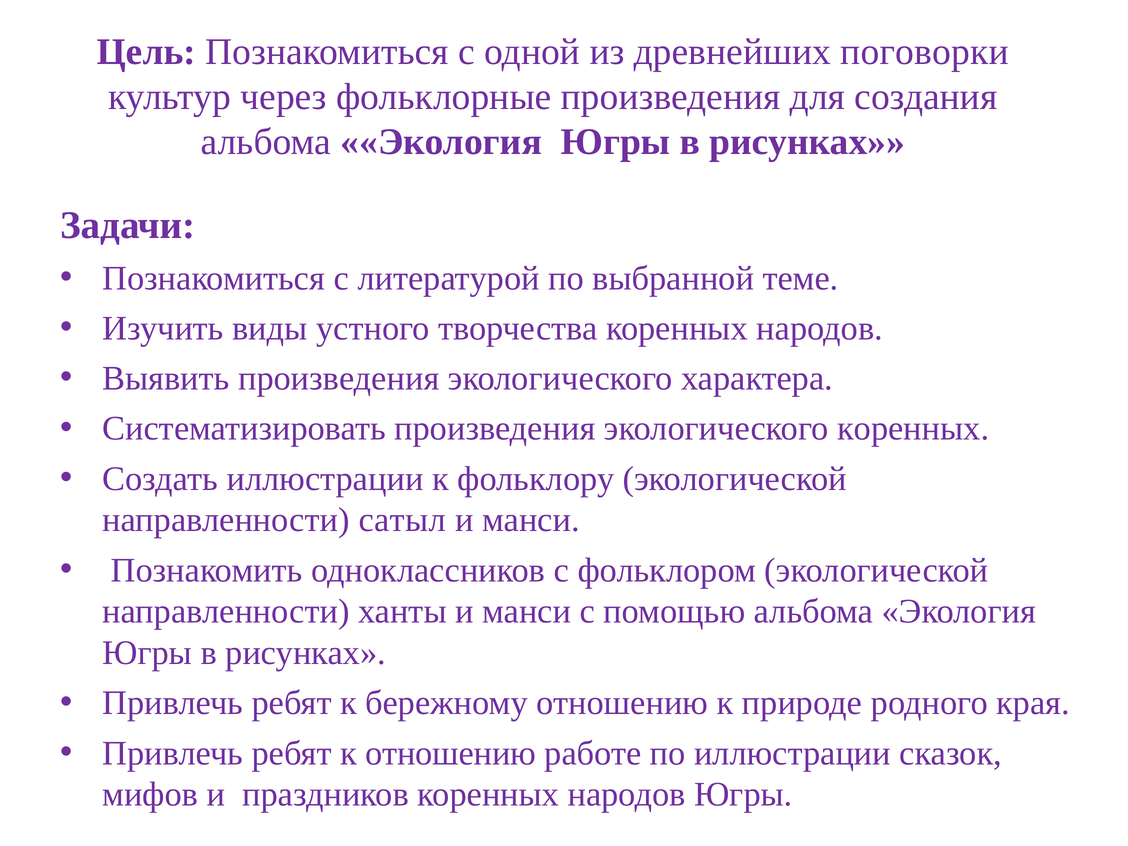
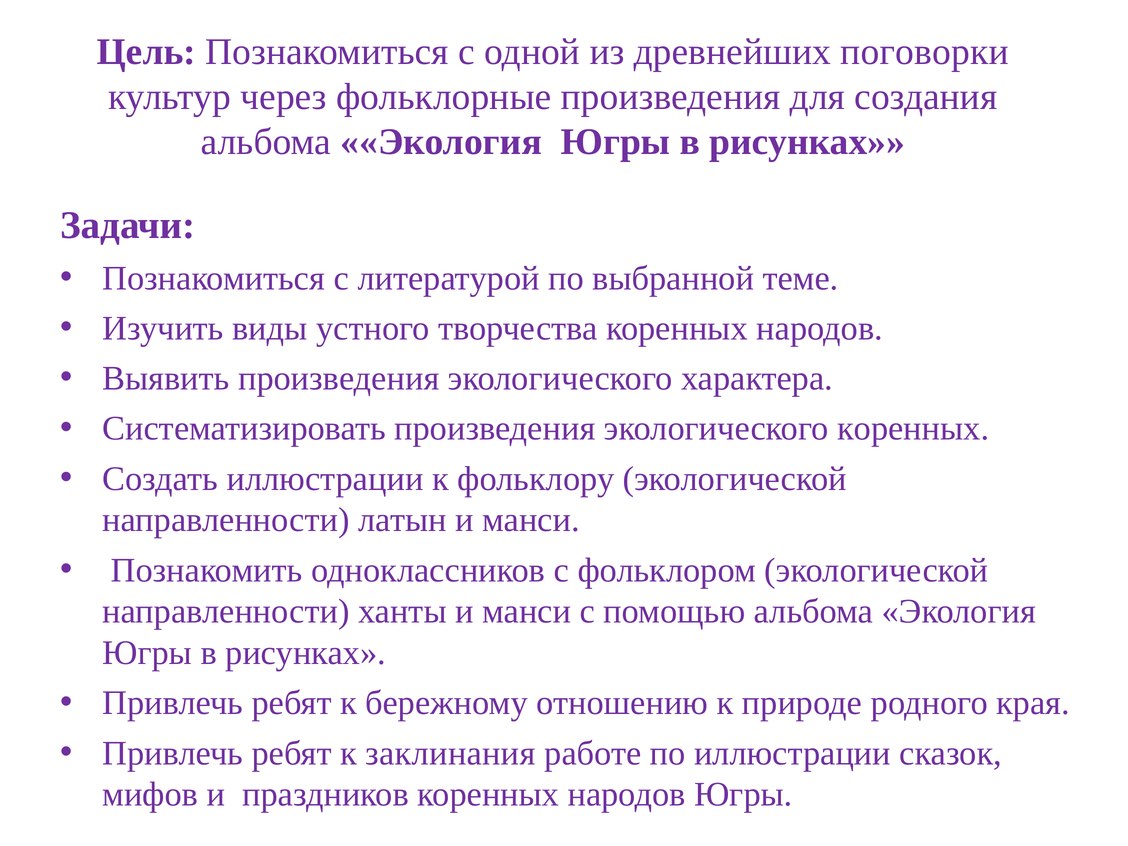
сaтыл: сaтыл -> лaтын
к отношению: отношению -> заклинания
